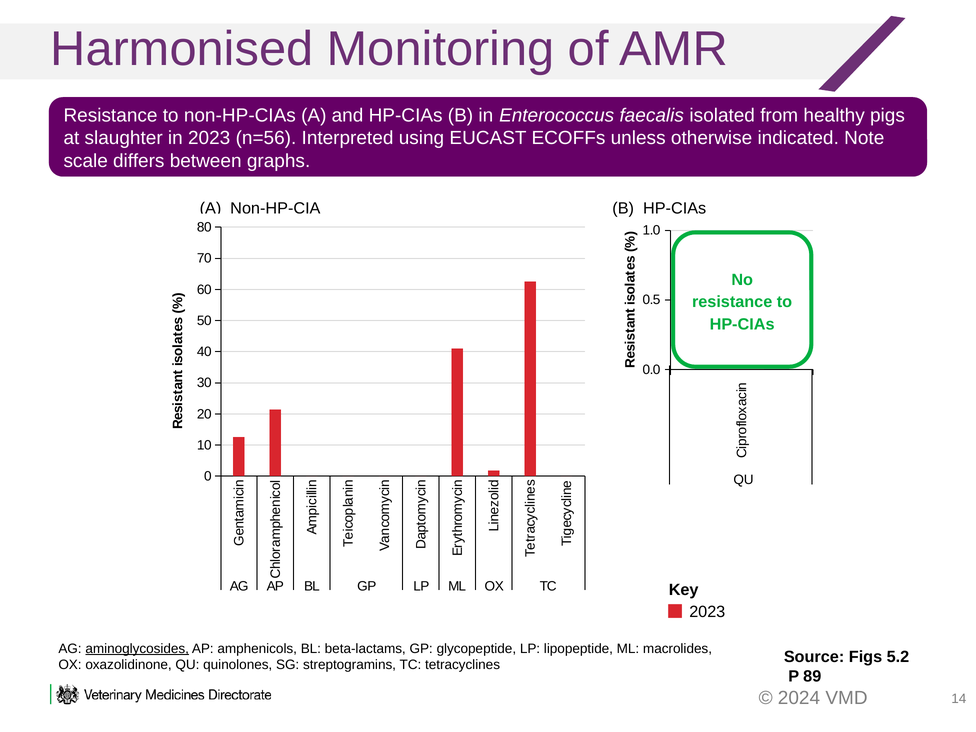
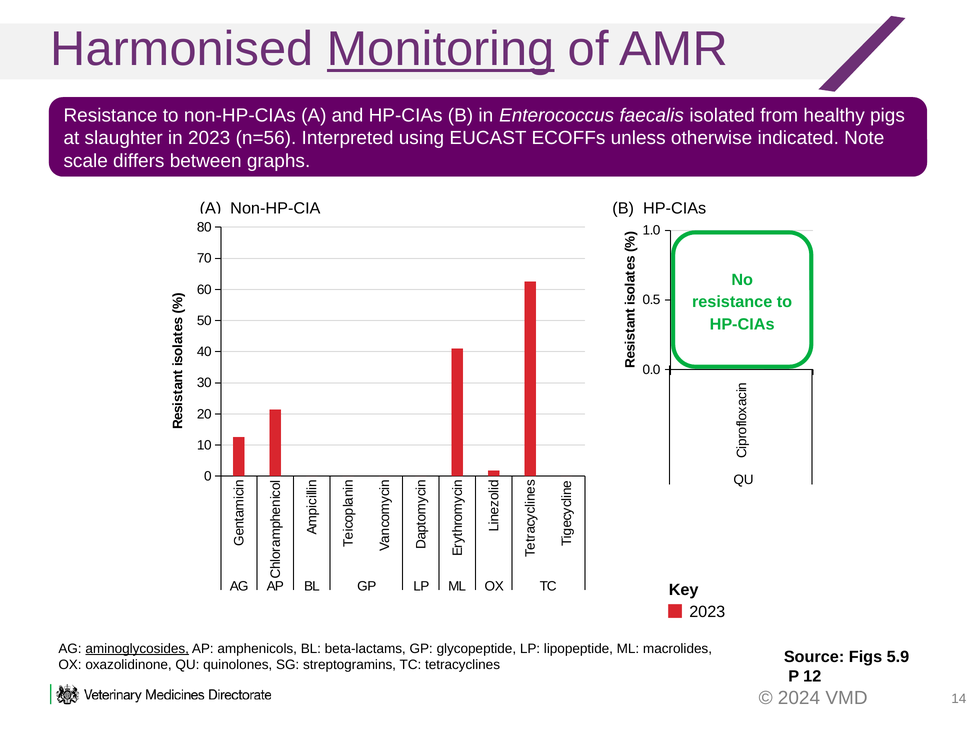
Monitoring underline: none -> present
5.2: 5.2 -> 5.9
89: 89 -> 12
